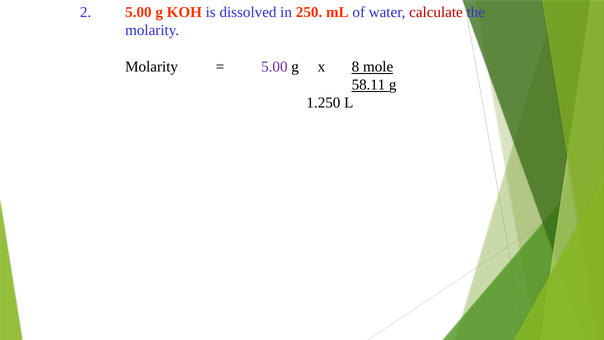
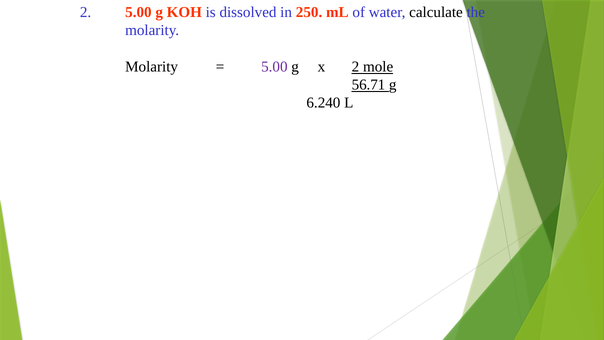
calculate colour: red -> black
x 8: 8 -> 2
58.11: 58.11 -> 56.71
1.250: 1.250 -> 6.240
